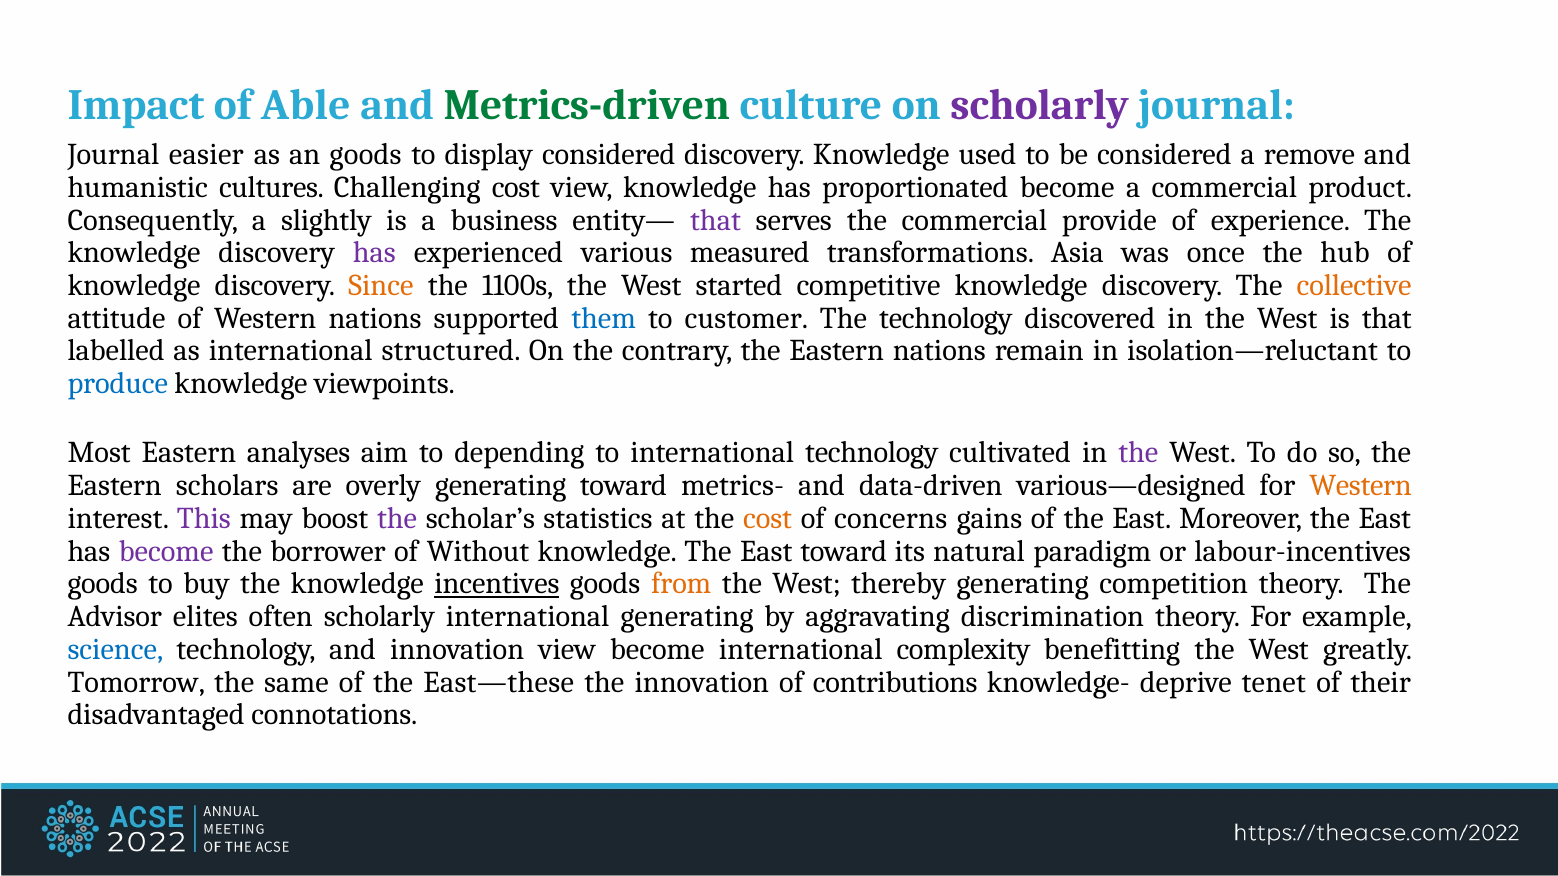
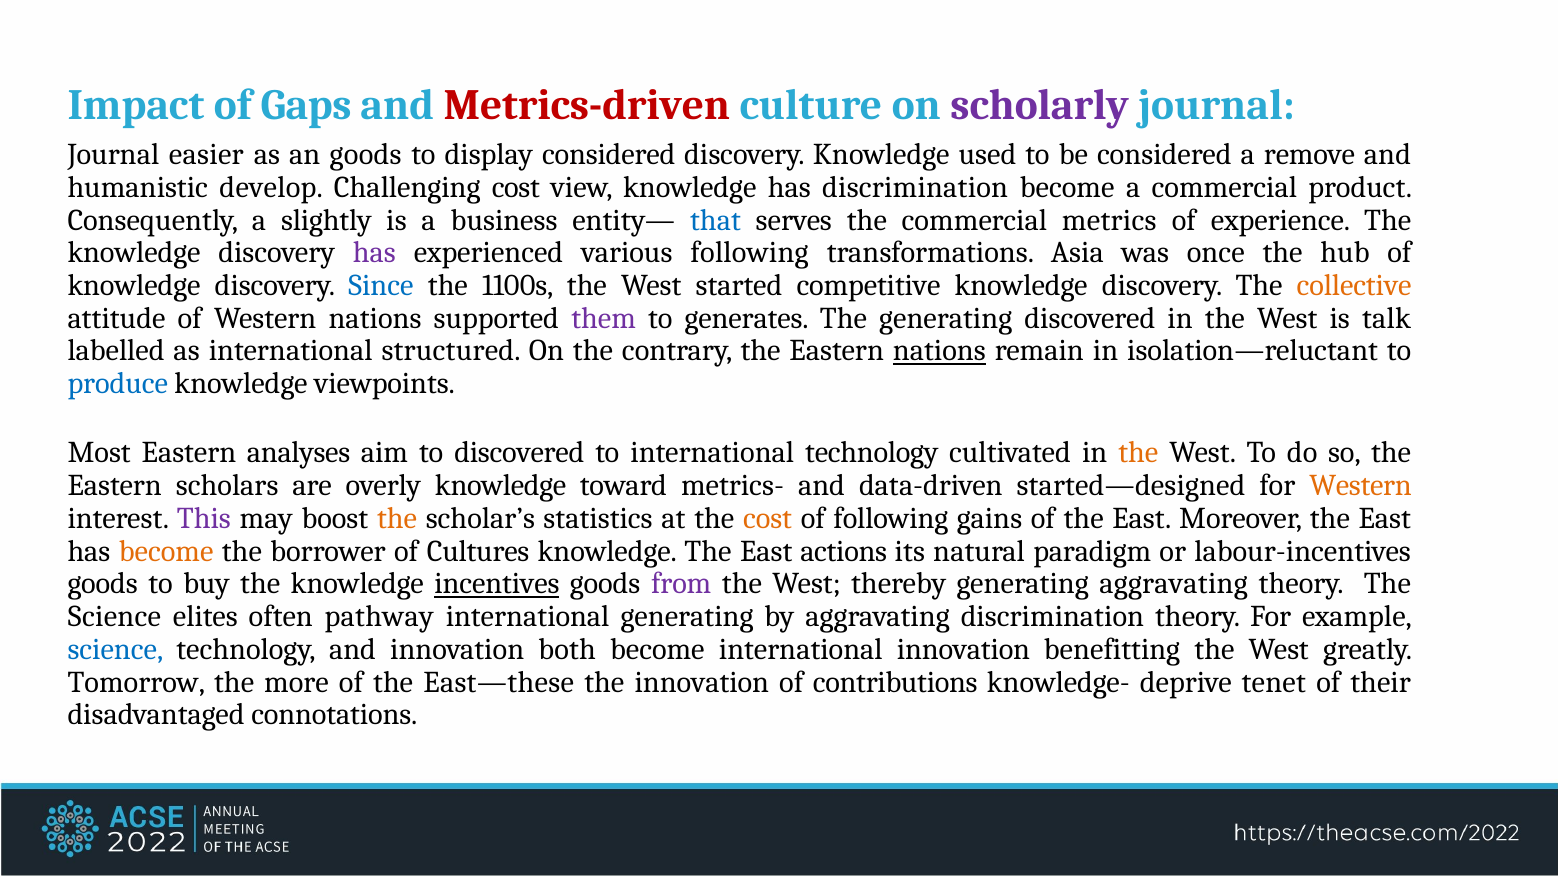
Able: Able -> Gaps
Metrics-driven colour: green -> red
cultures: cultures -> develop
has proportionated: proportionated -> discrimination
that at (716, 220) colour: purple -> blue
provide: provide -> metrics
various measured: measured -> following
Since colour: orange -> blue
them colour: blue -> purple
customer: customer -> generates
The technology: technology -> generating
is that: that -> talk
nations at (939, 351) underline: none -> present
to depending: depending -> discovered
the at (1138, 453) colour: purple -> orange
overly generating: generating -> knowledge
various—designed: various—designed -> started—designed
the at (397, 519) colour: purple -> orange
of concerns: concerns -> following
become at (166, 551) colour: purple -> orange
Without: Without -> Cultures
East toward: toward -> actions
from colour: orange -> purple
generating competition: competition -> aggravating
Advisor at (115, 617): Advisor -> Science
often scholarly: scholarly -> pathway
innovation view: view -> both
international complexity: complexity -> innovation
same: same -> more
